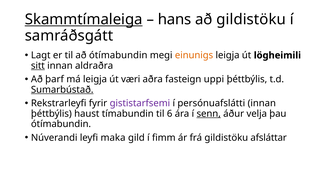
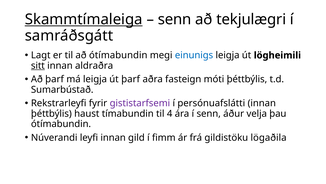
hans at (175, 19): hans -> senn
að gildistöku: gildistöku -> tekjulægri
einunigs colour: orange -> blue
út væri: væri -> þarf
uppi: uppi -> móti
Sumarbústað underline: present -> none
6: 6 -> 4
senn at (209, 113) underline: present -> none
leyfi maka: maka -> innan
afsláttar: afsláttar -> lögaðila
